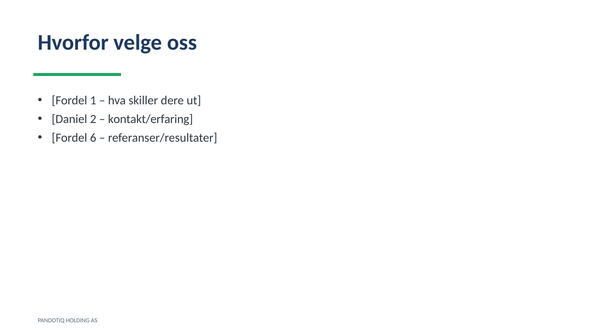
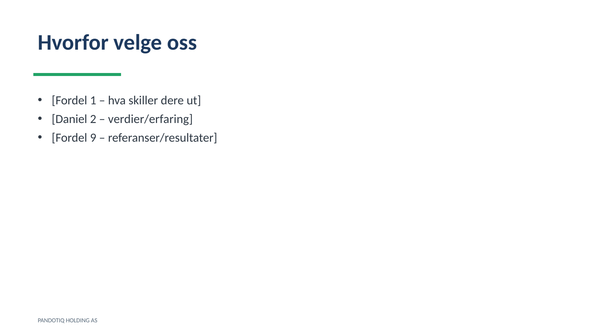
kontakt/erfaring: kontakt/erfaring -> verdier/erfaring
6: 6 -> 9
